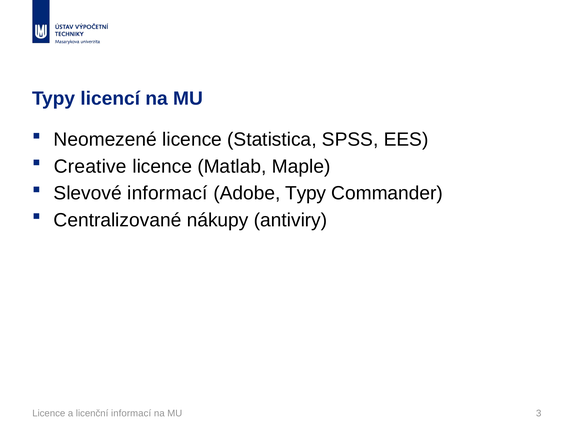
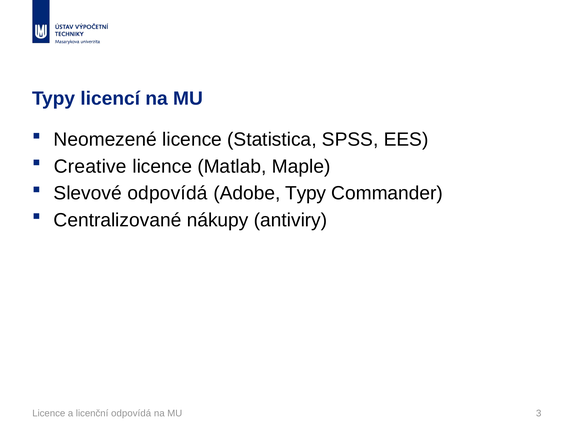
Slevové informací: informací -> odpovídá
licenční informací: informací -> odpovídá
